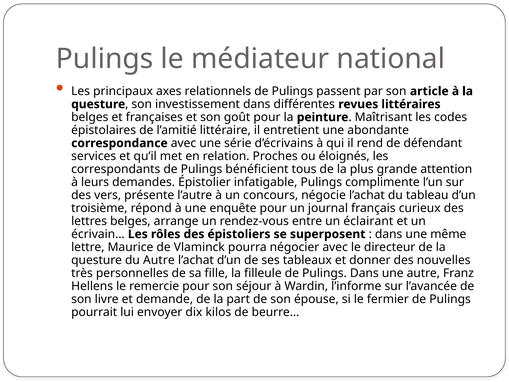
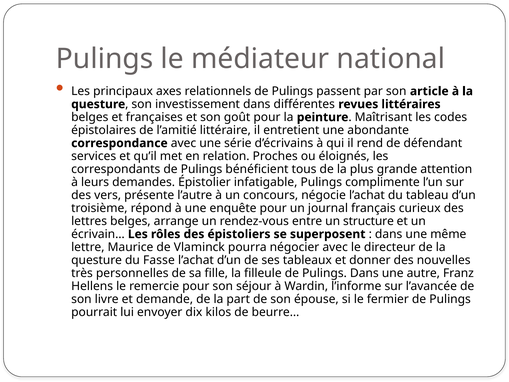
éclairant: éclairant -> structure
du Autre: Autre -> Fasse
